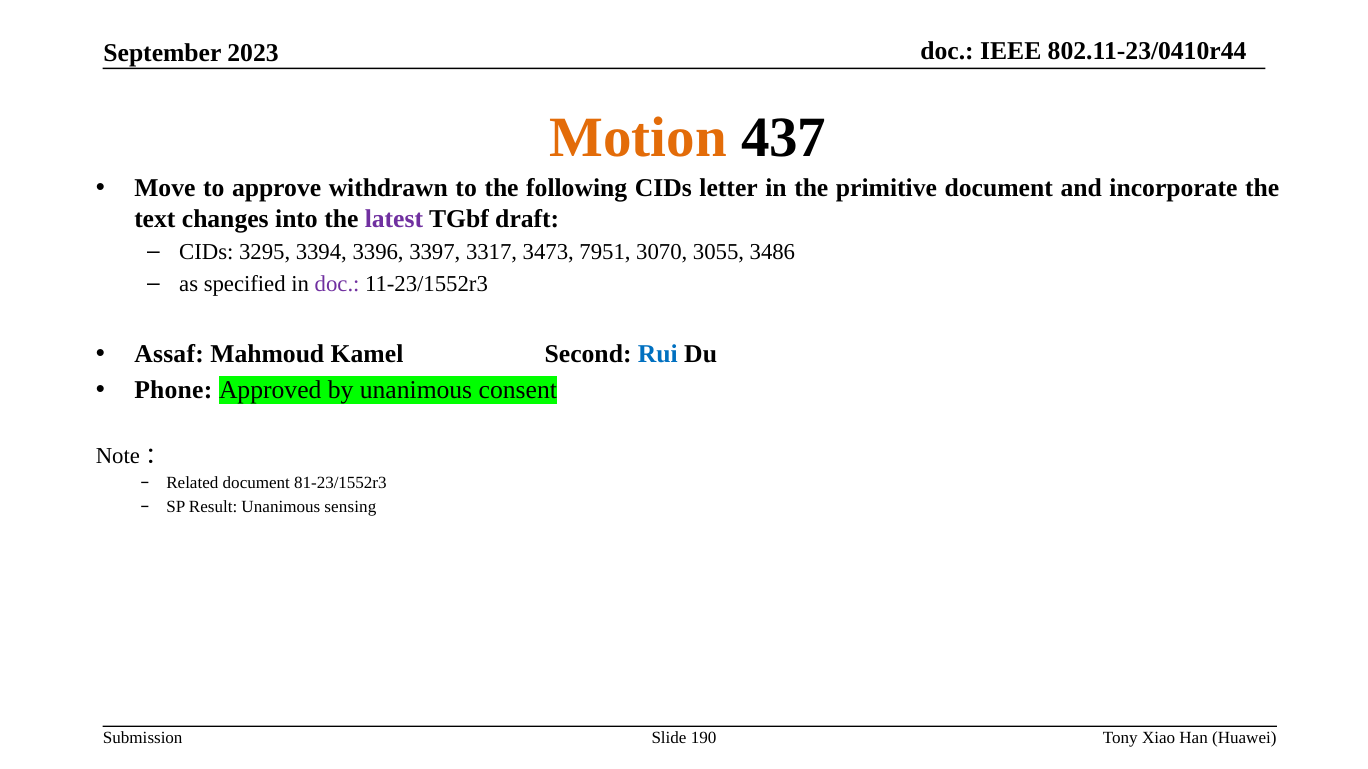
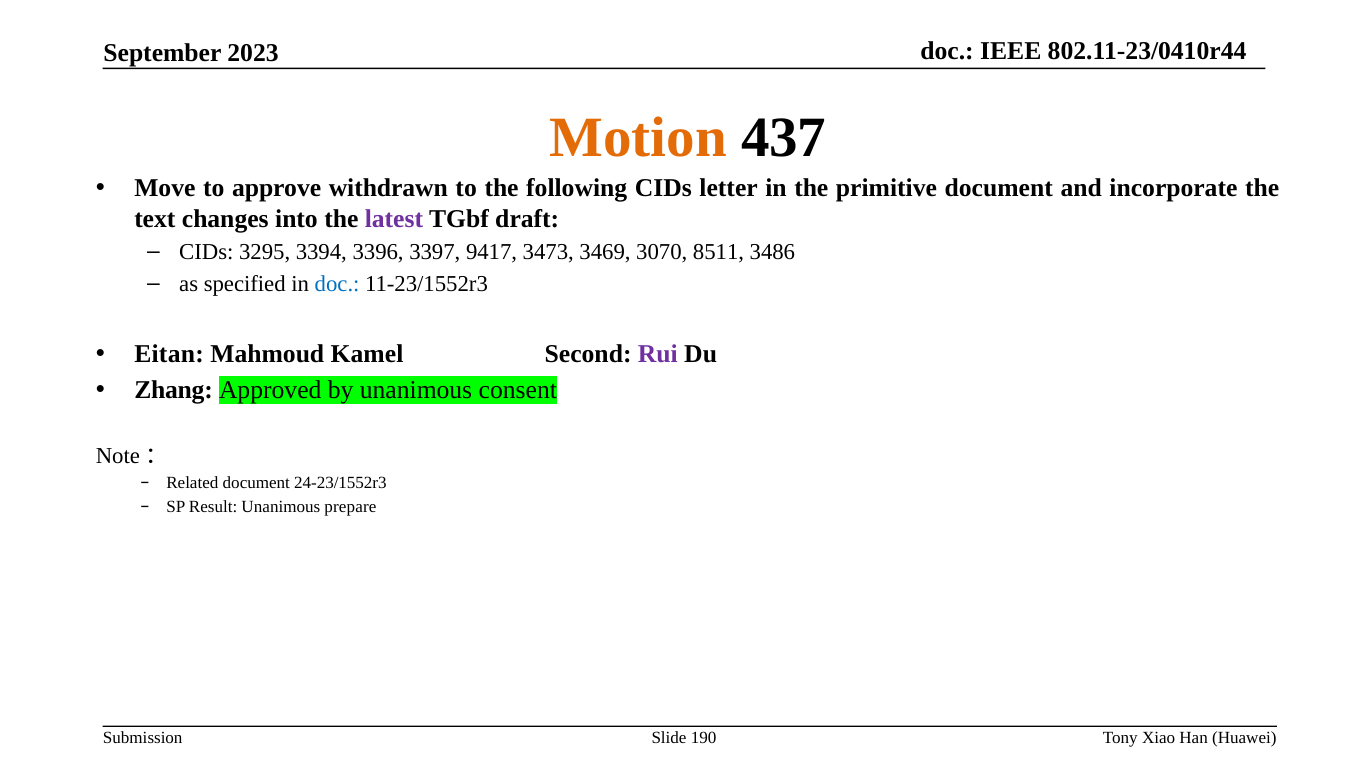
3317: 3317 -> 9417
7951: 7951 -> 3469
3055: 3055 -> 8511
doc at (337, 284) colour: purple -> blue
Assaf: Assaf -> Eitan
Rui colour: blue -> purple
Phone: Phone -> Zhang
81-23/1552r3: 81-23/1552r3 -> 24-23/1552r3
sensing: sensing -> prepare
